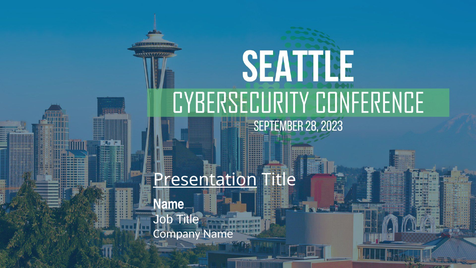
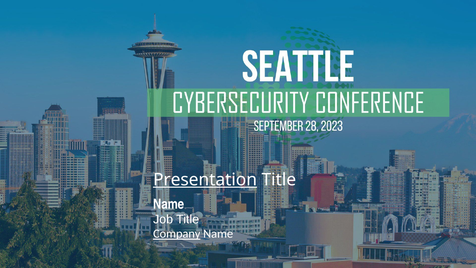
Company underline: none -> present
